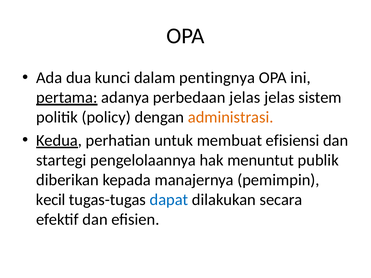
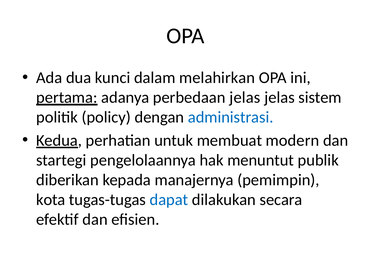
pentingnya: pentingnya -> melahirkan
administrasi colour: orange -> blue
efisiensi: efisiensi -> modern
kecil: kecil -> kota
